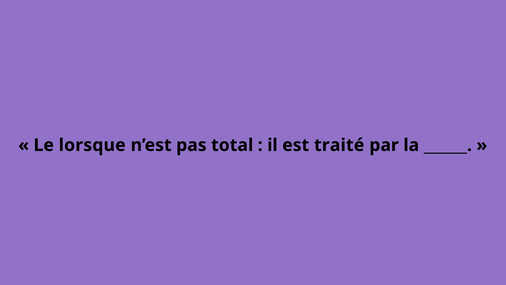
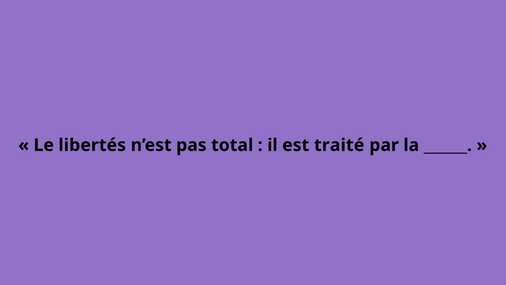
lorsque: lorsque -> libertés
